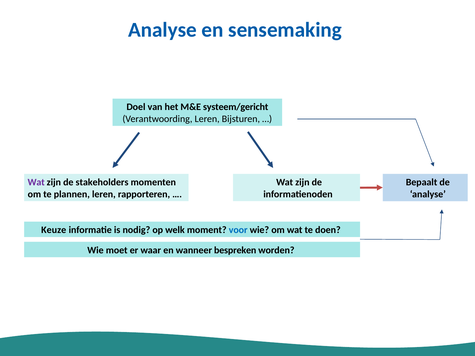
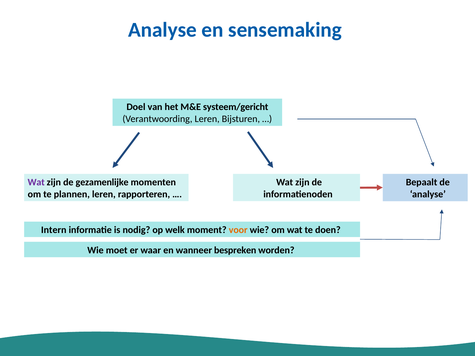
stakeholders: stakeholders -> gezamenlijke
Keuze: Keuze -> Intern
voor colour: blue -> orange
